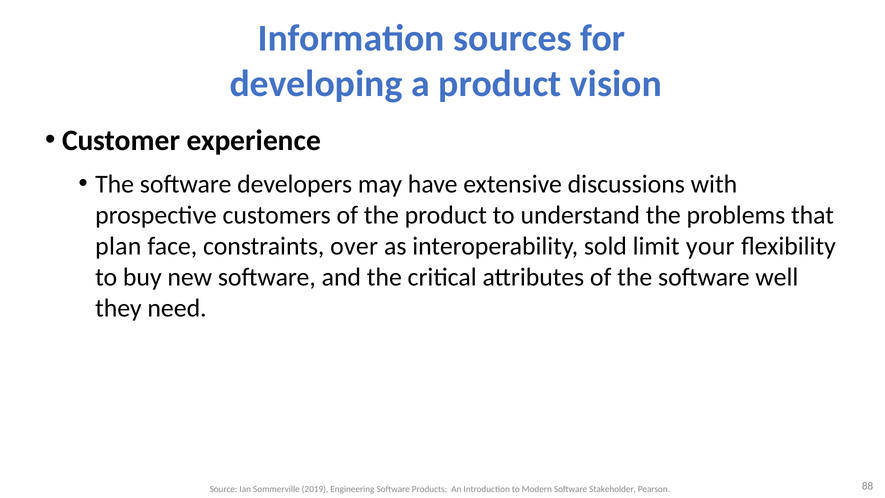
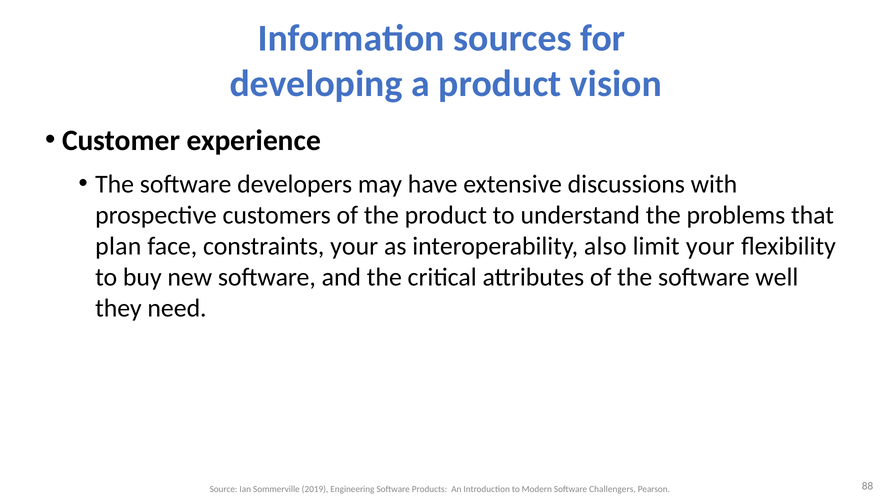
constraints over: over -> your
sold: sold -> also
Stakeholder: Stakeholder -> Challengers
